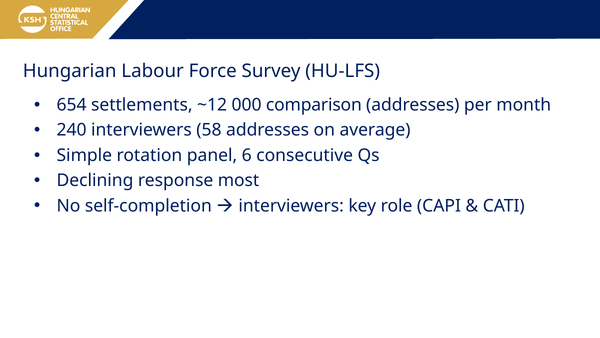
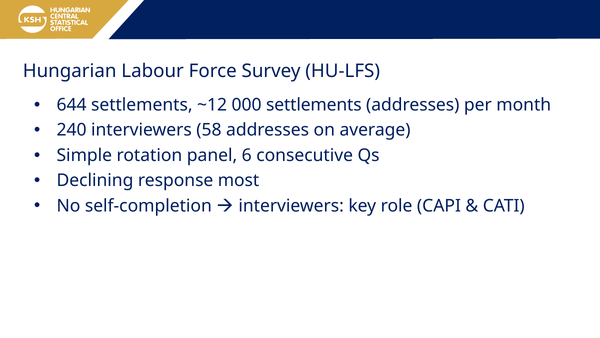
654: 654 -> 644
000 comparison: comparison -> settlements
